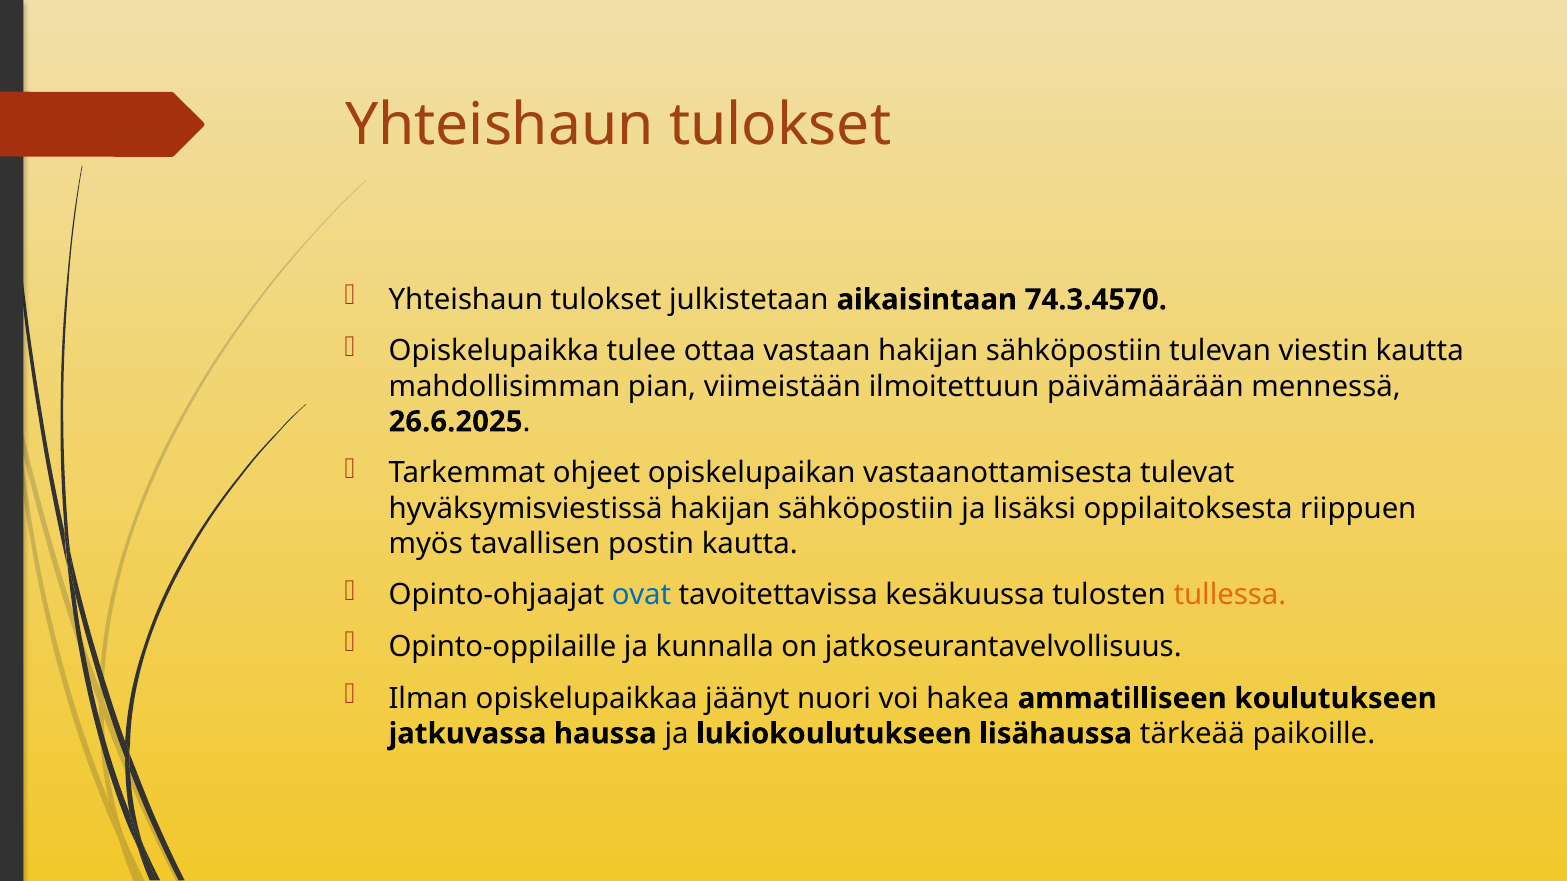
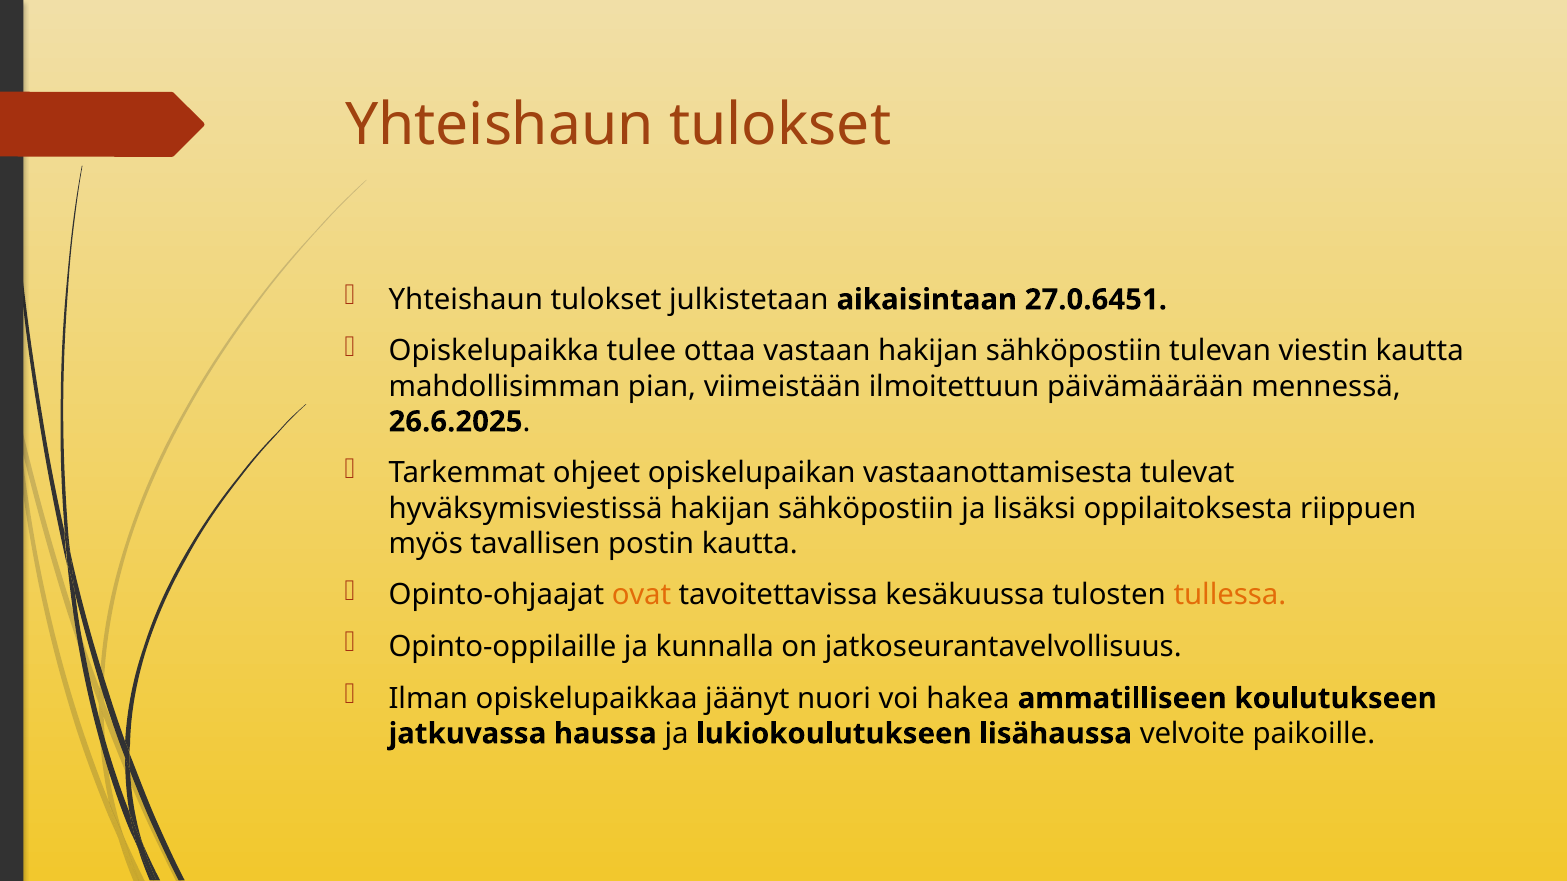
74.3.4570: 74.3.4570 -> 27.0.6451
ovat colour: blue -> orange
tärkeää: tärkeää -> velvoite
